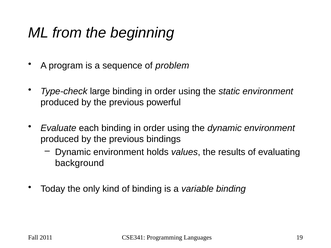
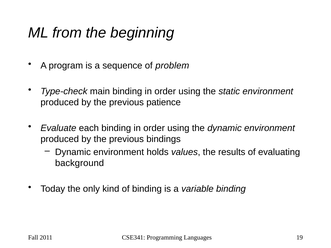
large: large -> main
powerful: powerful -> patience
